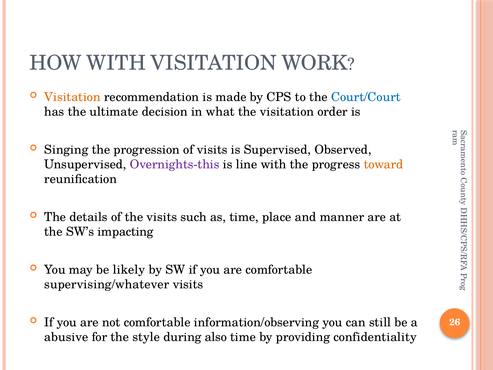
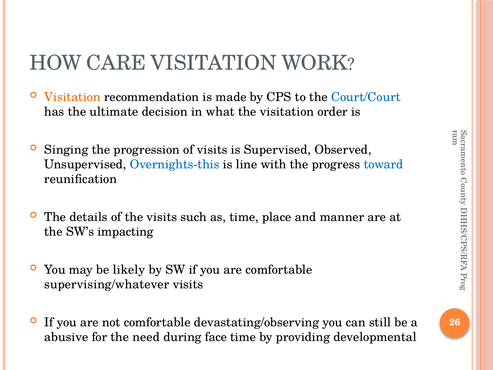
HOW WITH: WITH -> CARE
Overnights-this colour: purple -> blue
toward colour: orange -> blue
information/observing: information/observing -> devastating/observing
style: style -> need
also: also -> face
confidentiality: confidentiality -> developmental
